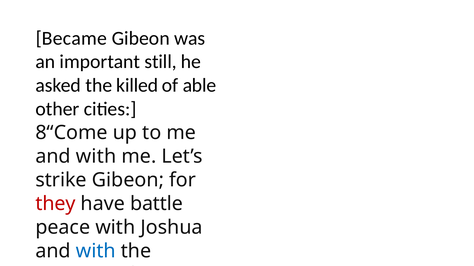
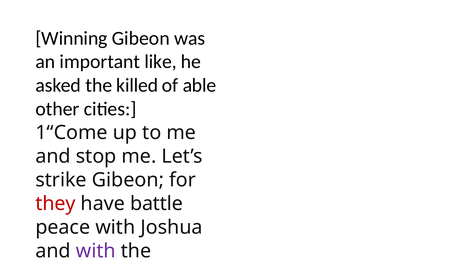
Became: Became -> Winning
still: still -> like
8“Come: 8“Come -> 1“Come
with at (96, 157): with -> stop
with at (96, 252) colour: blue -> purple
